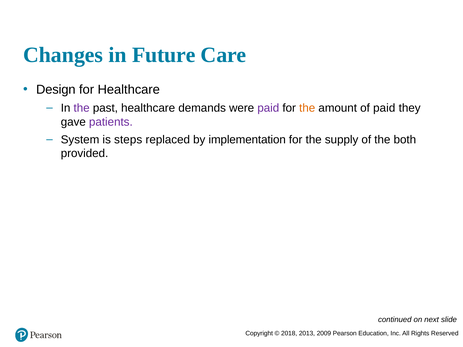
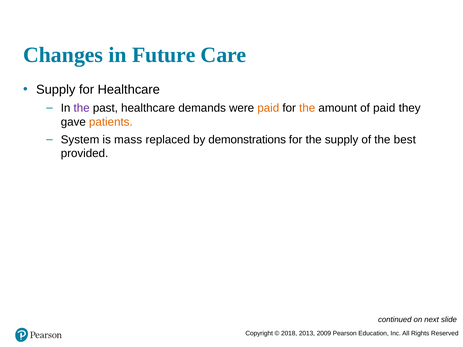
Design at (56, 90): Design -> Supply
paid at (268, 108) colour: purple -> orange
patients colour: purple -> orange
steps: steps -> mass
implementation: implementation -> demonstrations
both: both -> best
